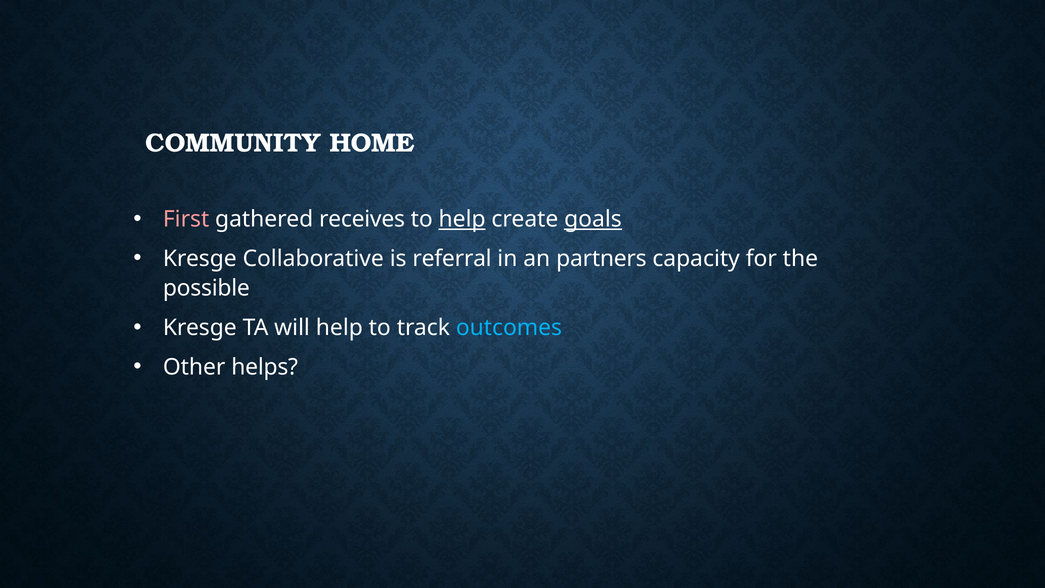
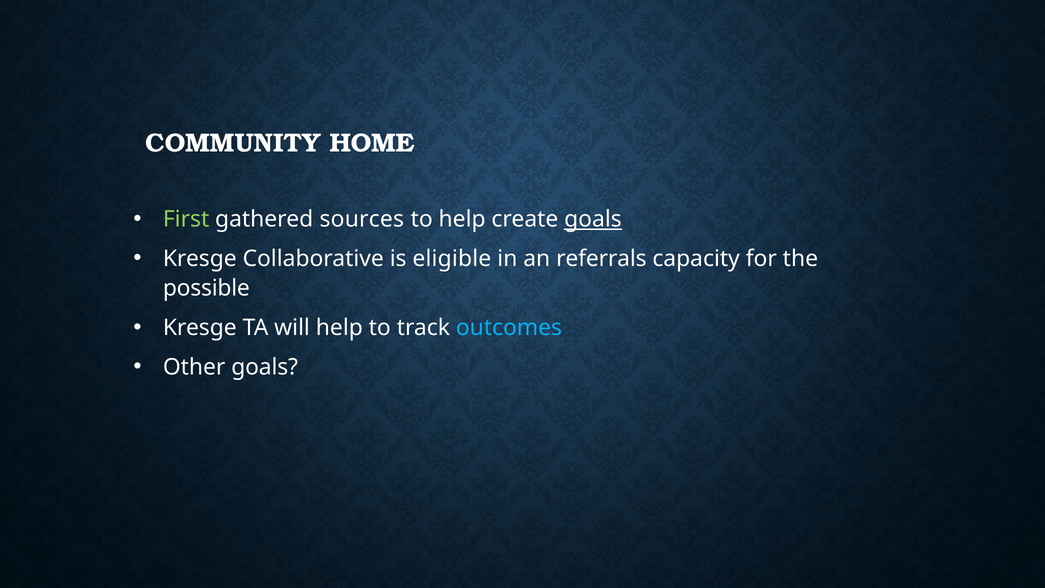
First colour: pink -> light green
receives: receives -> sources
help at (462, 219) underline: present -> none
referral: referral -> eligible
partners: partners -> referrals
Other helps: helps -> goals
